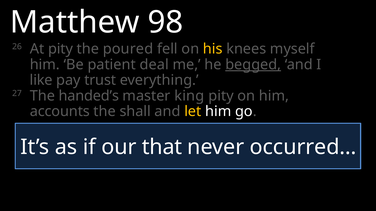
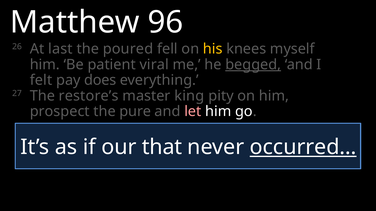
98: 98 -> 96
At pity: pity -> last
deal: deal -> viral
like: like -> felt
trust: trust -> does
handed’s: handed’s -> restore’s
accounts: accounts -> prospect
shall: shall -> pure
let colour: yellow -> pink
occurred… underline: none -> present
